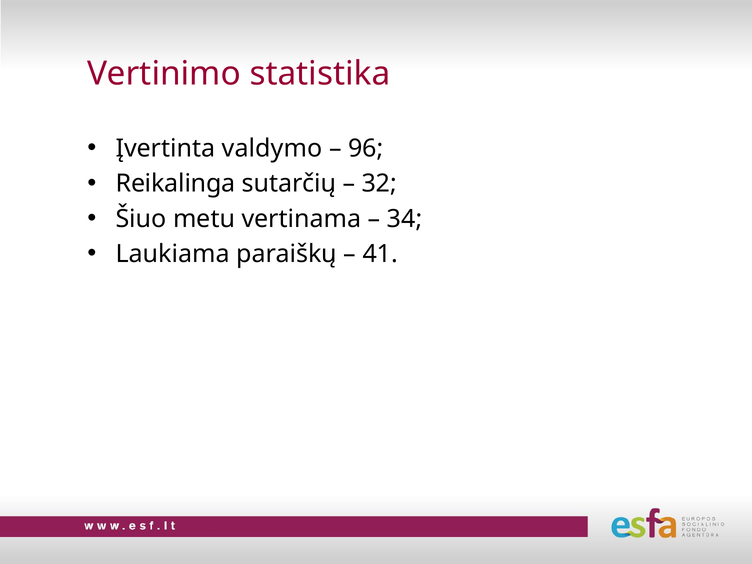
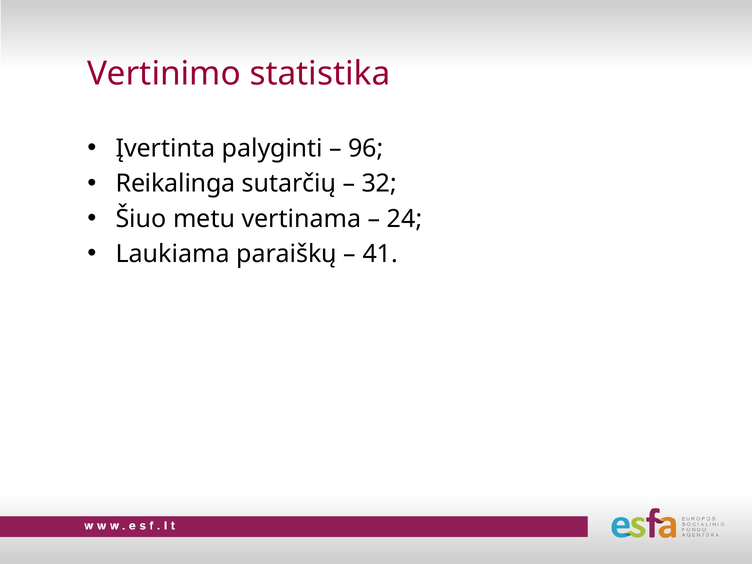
valdymo: valdymo -> palyginti
34: 34 -> 24
